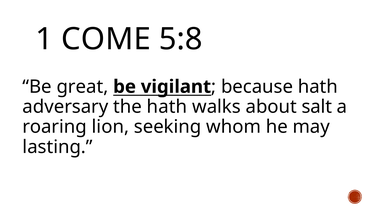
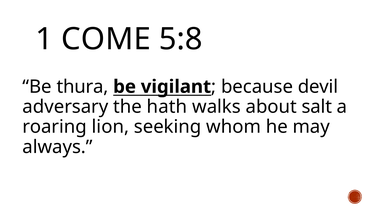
great: great -> thura
because hath: hath -> devil
lasting: lasting -> always
